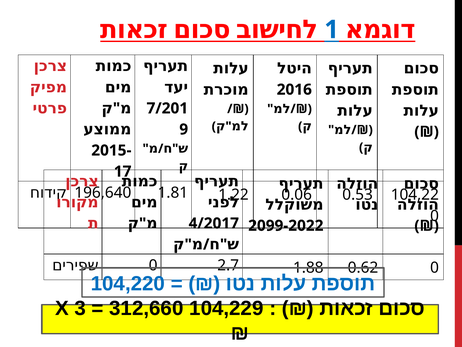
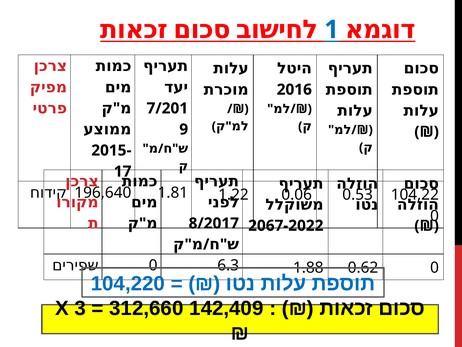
4/2017: 4/2017 -> 8/2017
2099-2022: 2099-2022 -> 2067-2022
2.7: 2.7 -> 6.3
104,229: 104,229 -> 142,409
